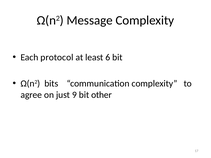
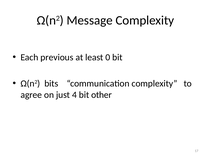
protocol: protocol -> previous
6: 6 -> 0
9: 9 -> 4
